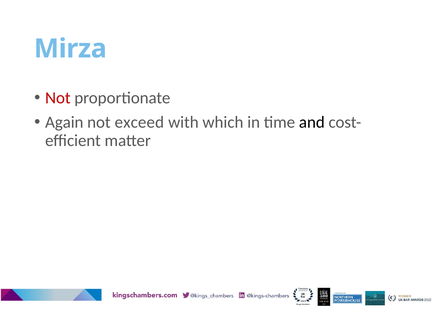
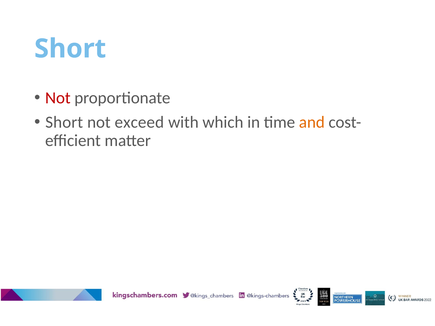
Mirza at (70, 49): Mirza -> Short
Again at (64, 122): Again -> Short
and colour: black -> orange
